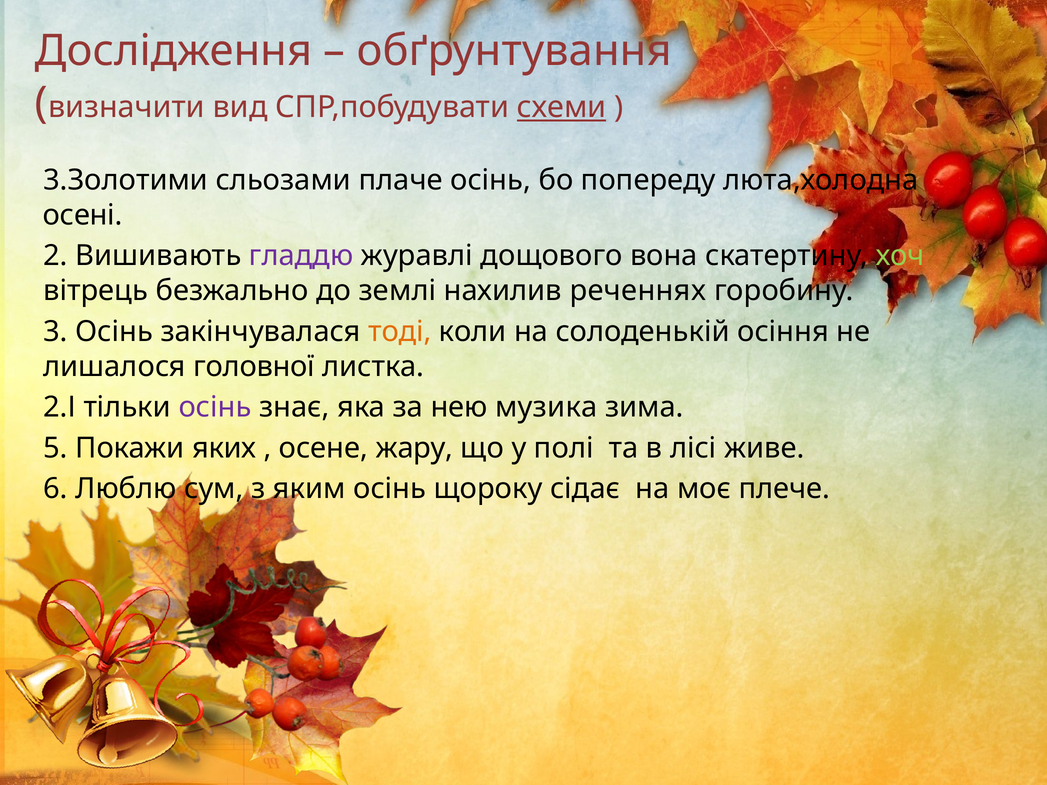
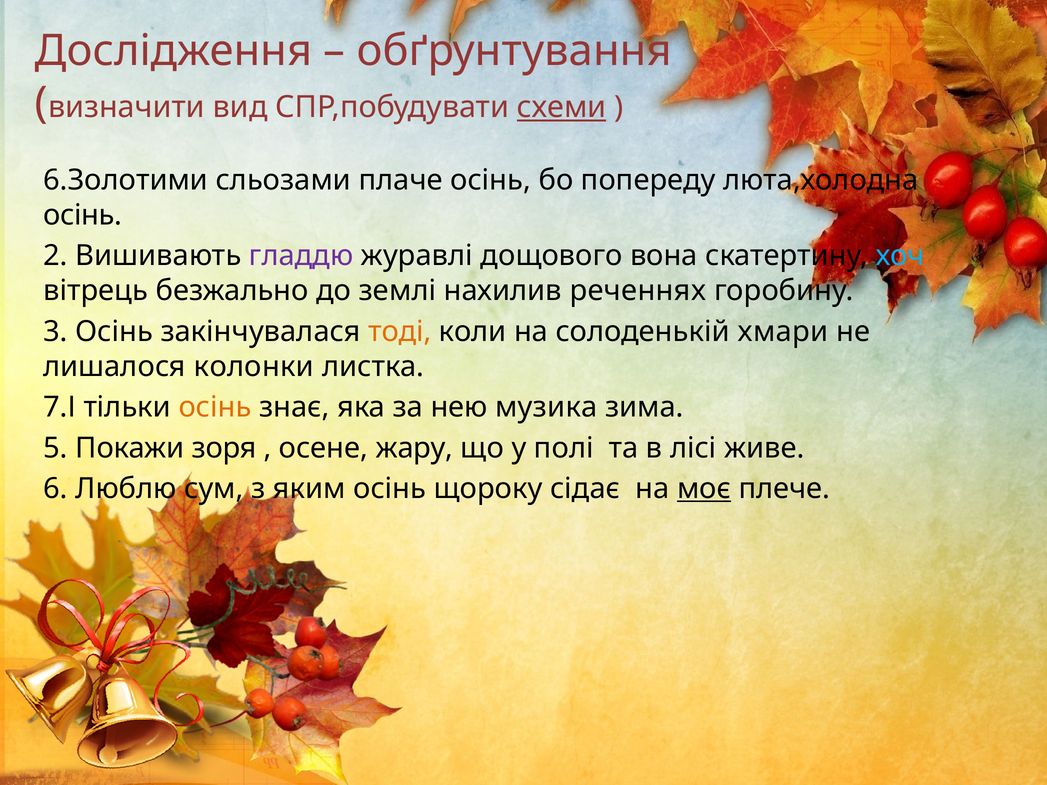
3.Золотими: 3.Золотими -> 6.Золотими
осені at (83, 215): осені -> осінь
хоч colour: light green -> light blue
осіння: осіння -> хмари
головної: головної -> колонки
2.І: 2.І -> 7.І
осінь at (215, 407) colour: purple -> orange
яких: яких -> зоря
моє underline: none -> present
